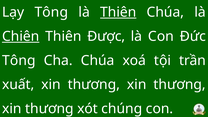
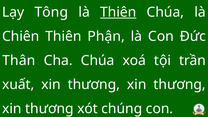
Chiên underline: present -> none
Được: Được -> Phận
Tông at (19, 60): Tông -> Thân
